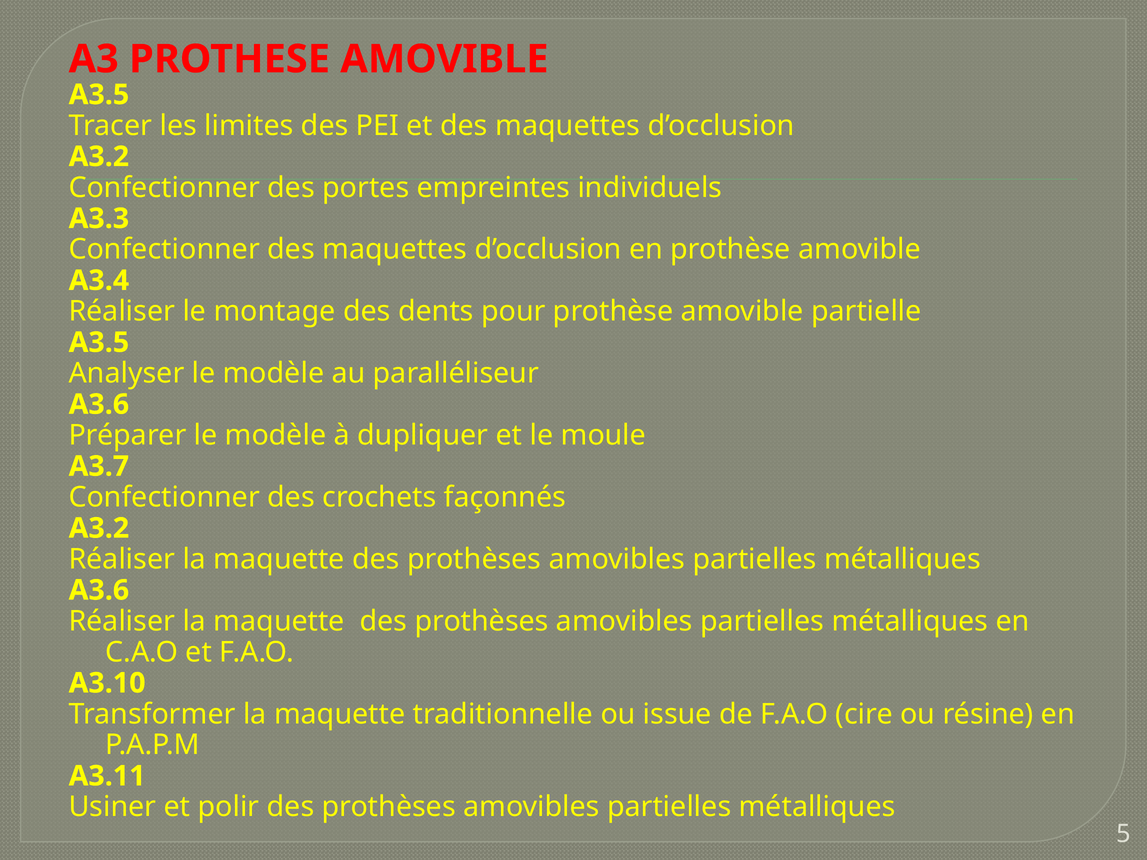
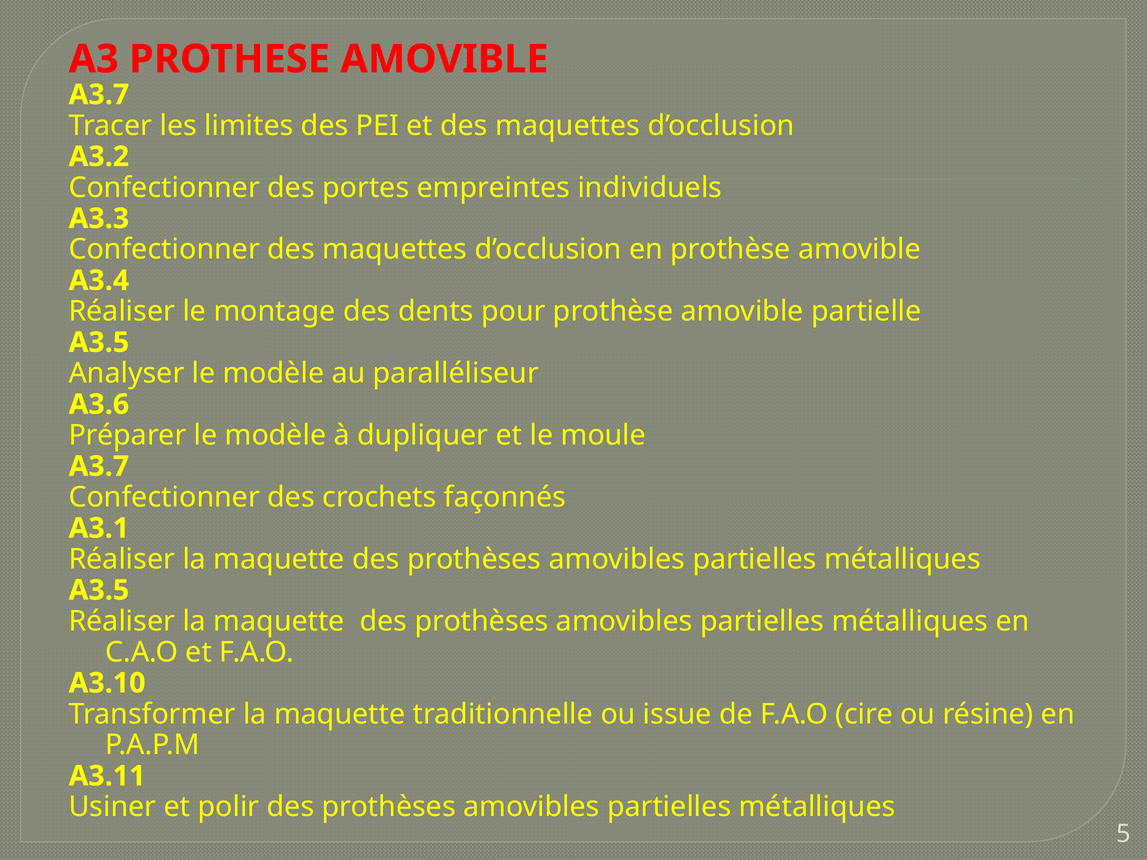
A3.5 at (99, 95): A3.5 -> A3.7
A3.2 at (99, 528): A3.2 -> A3.1
A3.6 at (99, 590): A3.6 -> A3.5
